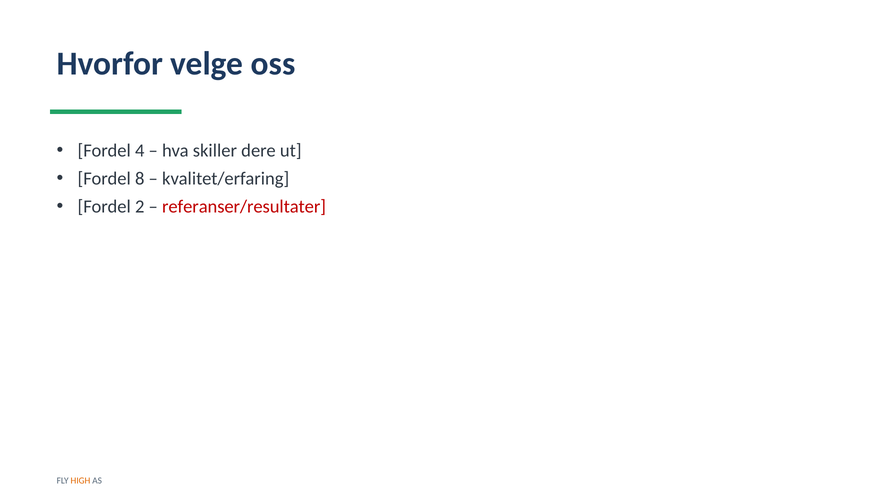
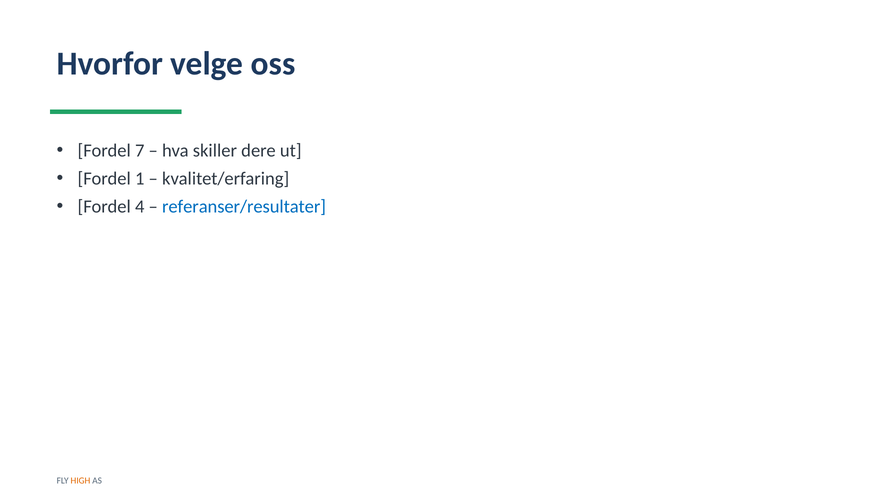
4: 4 -> 7
8: 8 -> 1
2: 2 -> 4
referanser/resultater colour: red -> blue
